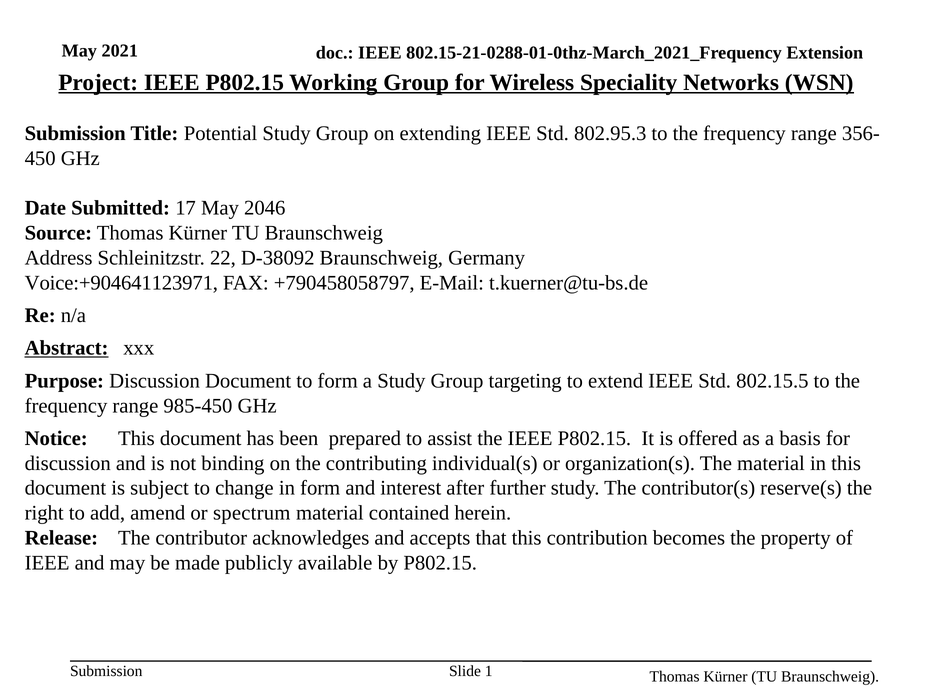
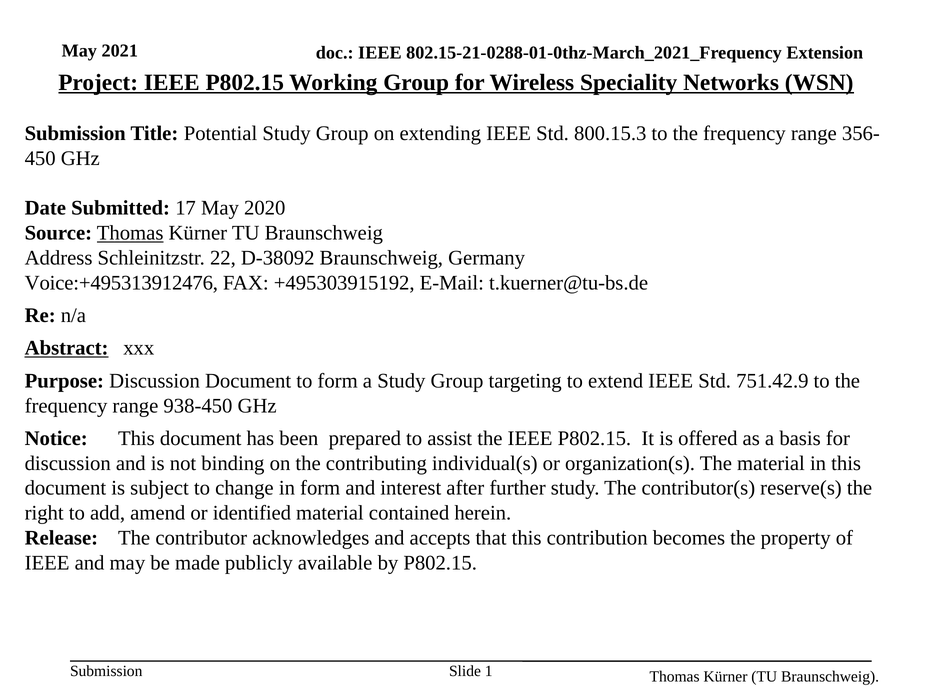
802.95.3: 802.95.3 -> 800.15.3
2046: 2046 -> 2020
Thomas at (130, 233) underline: none -> present
Voice:+904641123971: Voice:+904641123971 -> Voice:+495313912476
+790458058797: +790458058797 -> +495303915192
802.15.5: 802.15.5 -> 751.42.9
985-450: 985-450 -> 938-450
spectrum: spectrum -> identified
